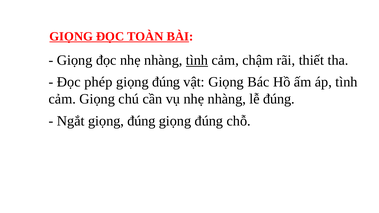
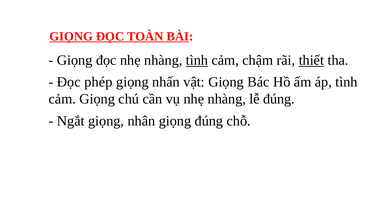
thiết underline: none -> present
đúng at (166, 82): đúng -> nhấn
Ngắt giọng đúng: đúng -> nhân
